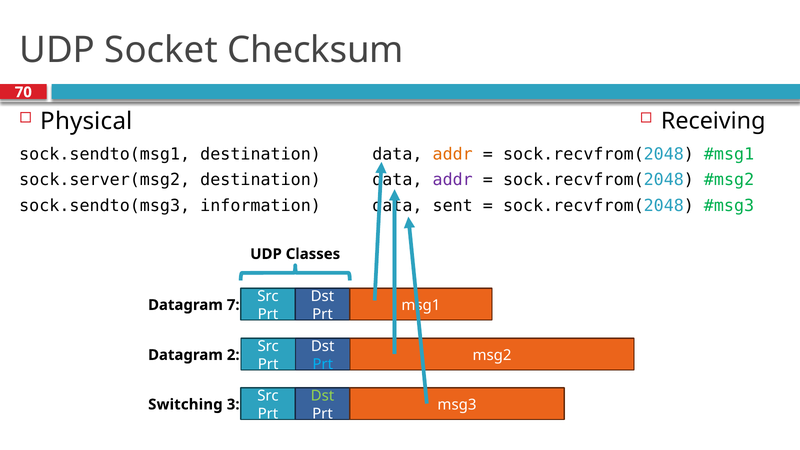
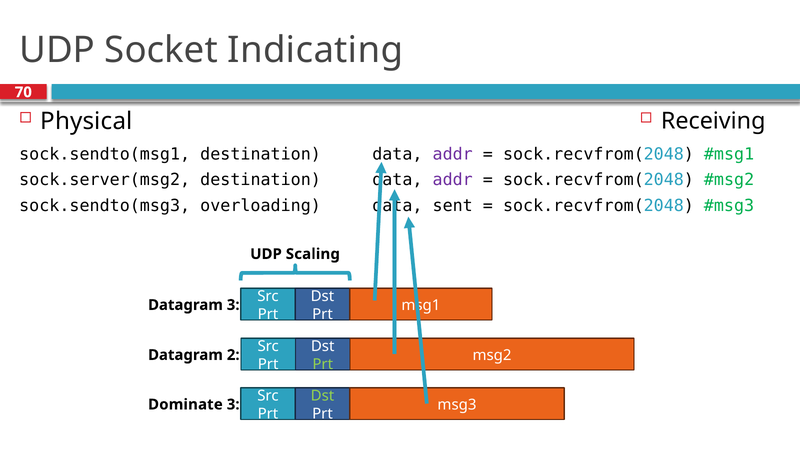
Checksum: Checksum -> Indicating
addr at (453, 154) colour: orange -> purple
information: information -> overloading
Classes: Classes -> Scaling
Datagram 7: 7 -> 3
Prt at (323, 364) colour: light blue -> light green
Switching: Switching -> Dominate
